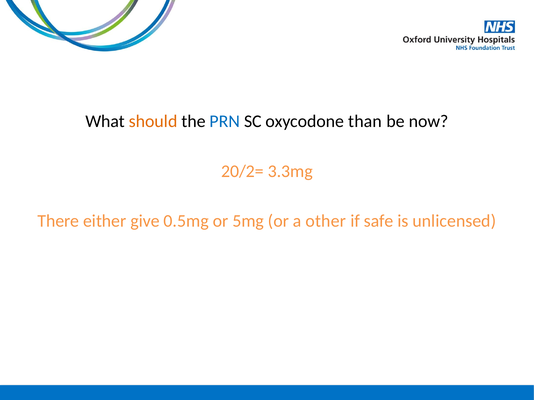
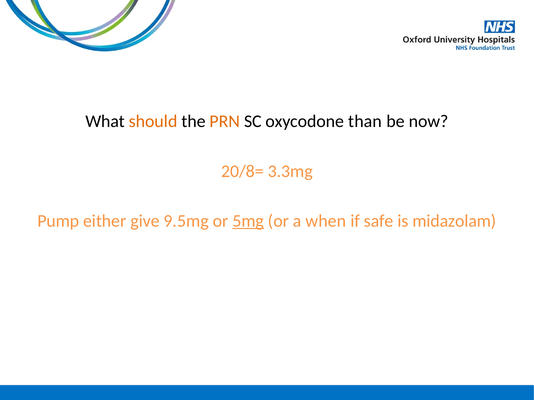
PRN colour: blue -> orange
20/2=: 20/2= -> 20/8=
There: There -> Pump
0.5mg: 0.5mg -> 9.5mg
5mg underline: none -> present
other: other -> when
unlicensed: unlicensed -> midazolam
